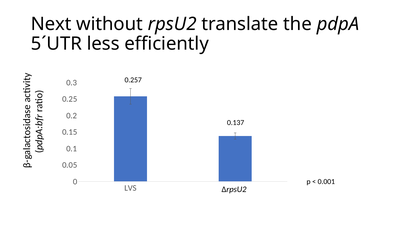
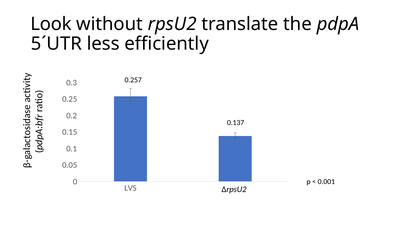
Next: Next -> Look
